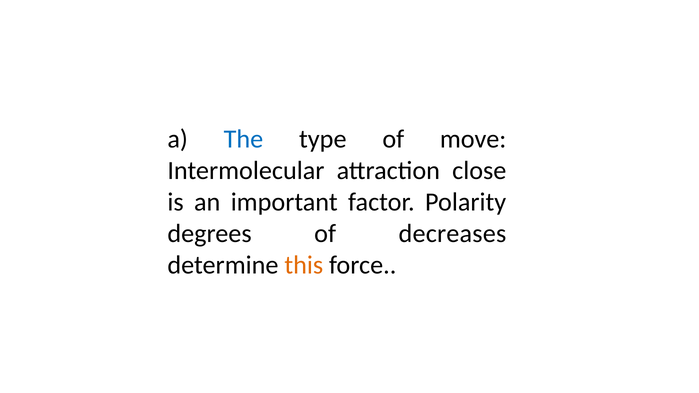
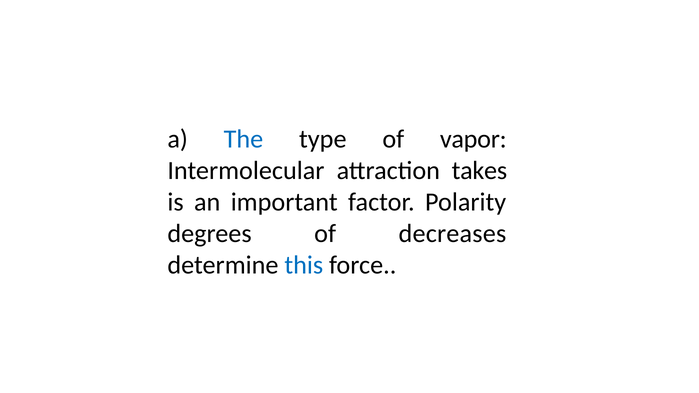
move: move -> vapor
close: close -> takes
this colour: orange -> blue
